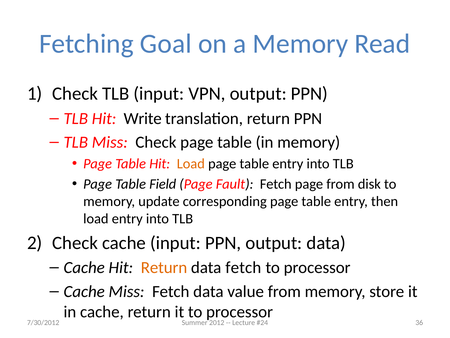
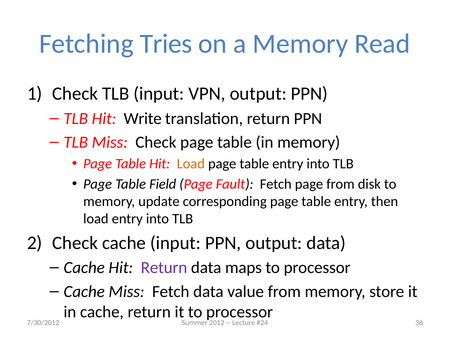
Goal: Goal -> Tries
Return at (164, 267) colour: orange -> purple
data fetch: fetch -> maps
